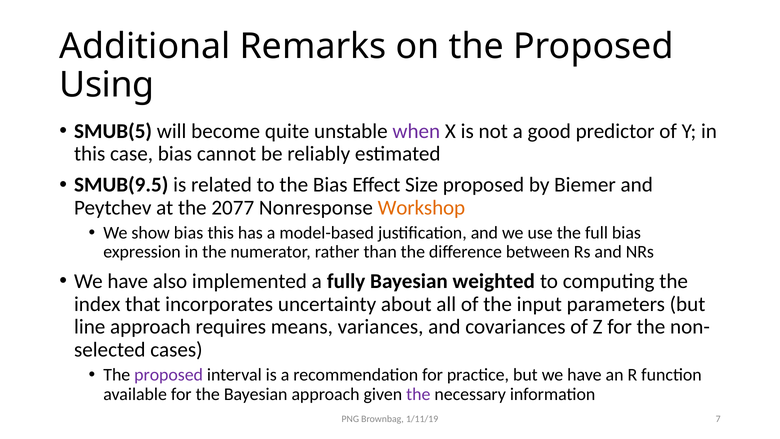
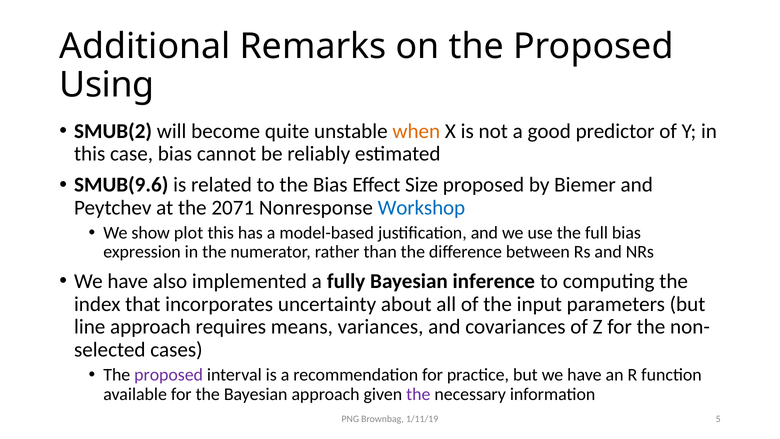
SMUB(5: SMUB(5 -> SMUB(2
when colour: purple -> orange
SMUB(9.5: SMUB(9.5 -> SMUB(9.6
2077: 2077 -> 2071
Workshop colour: orange -> blue
show bias: bias -> plot
weighted: weighted -> inference
7: 7 -> 5
